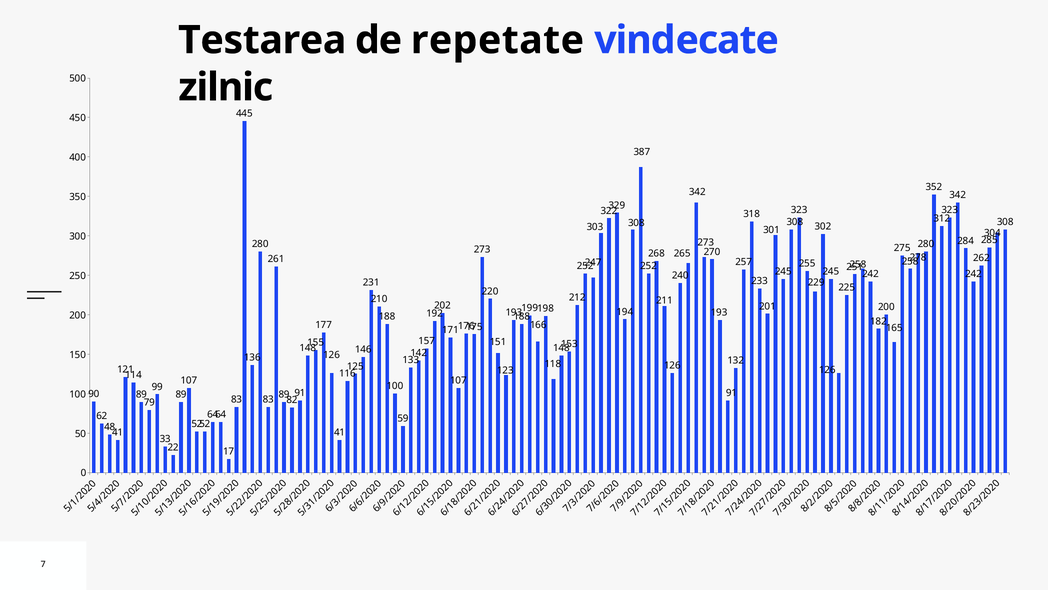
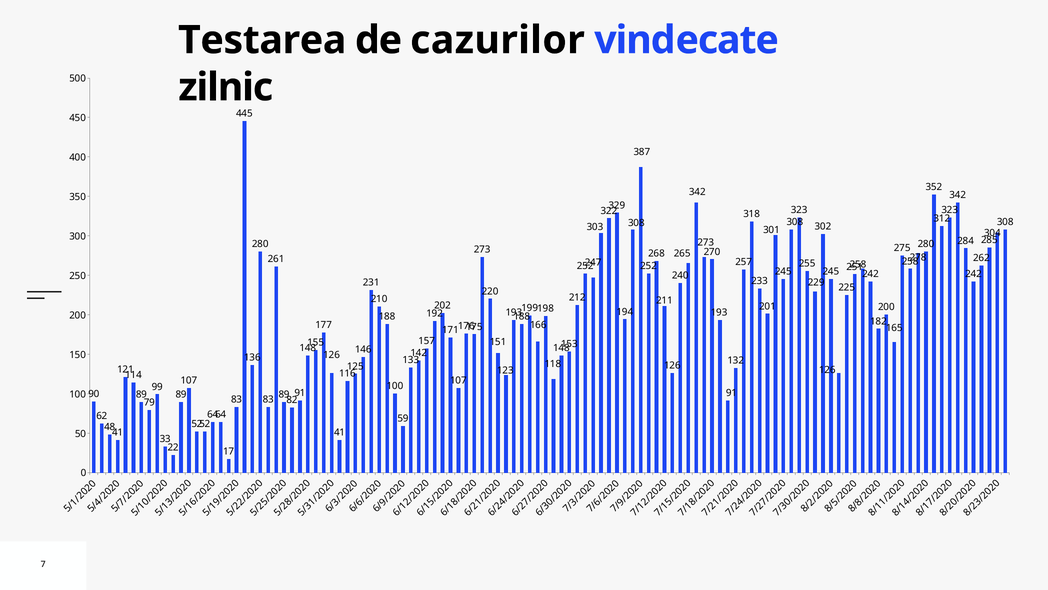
repetate: repetate -> cazurilor
